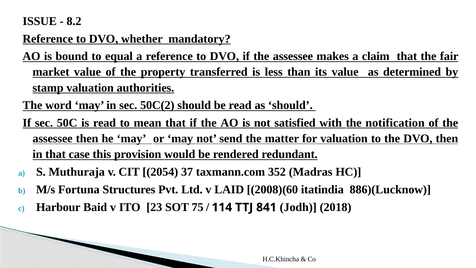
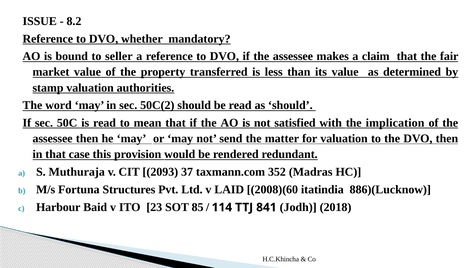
equal: equal -> seller
notification: notification -> implication
2054: 2054 -> 2093
75: 75 -> 85
